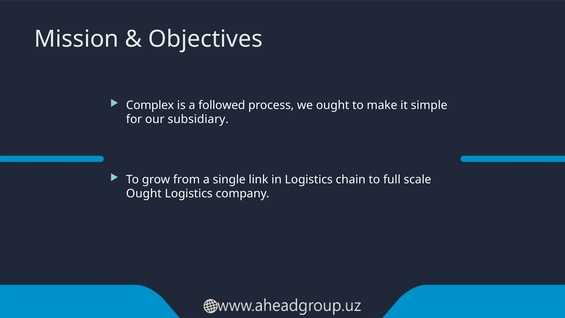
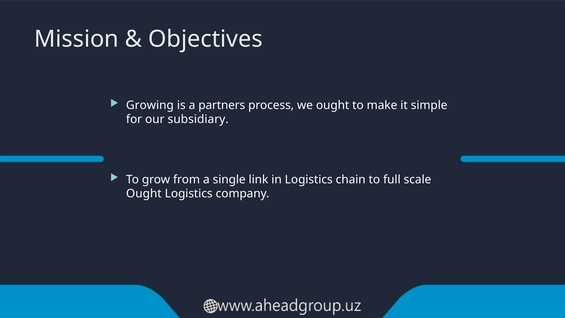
Complex: Complex -> Growing
followed: followed -> partners
